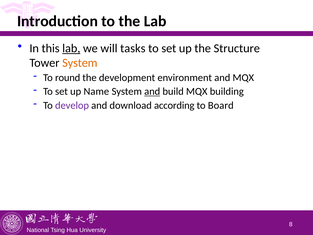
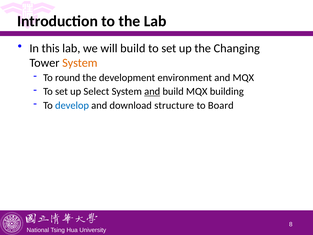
lab at (71, 48) underline: present -> none
will tasks: tasks -> build
Structure: Structure -> Changing
Name: Name -> Select
develop colour: purple -> blue
according: according -> structure
